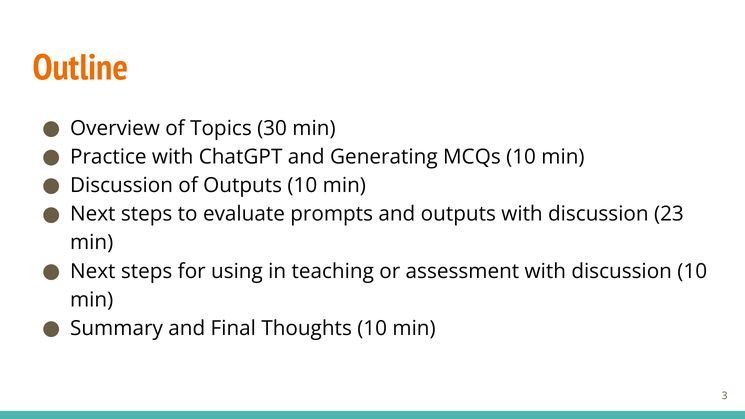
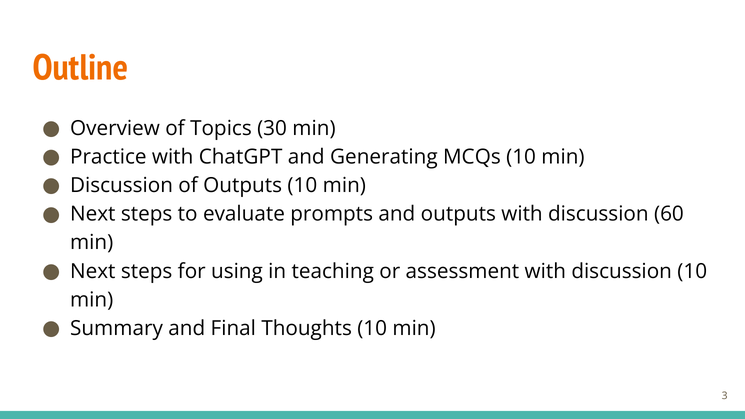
23: 23 -> 60
